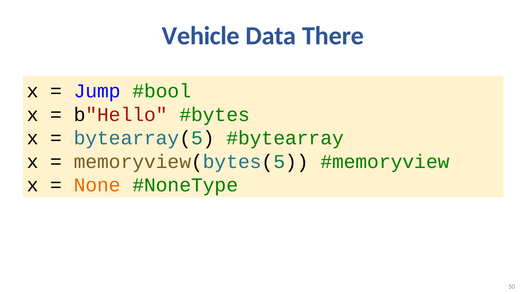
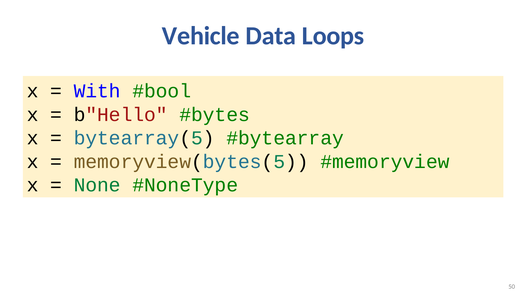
There: There -> Loops
Jump: Jump -> With
None colour: orange -> green
